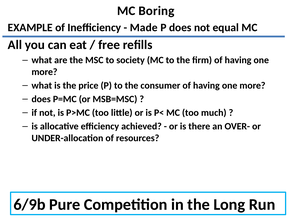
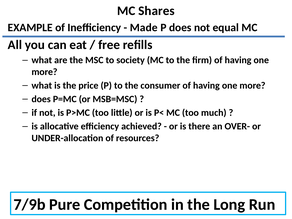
Boring: Boring -> Shares
6/9b: 6/9b -> 7/9b
